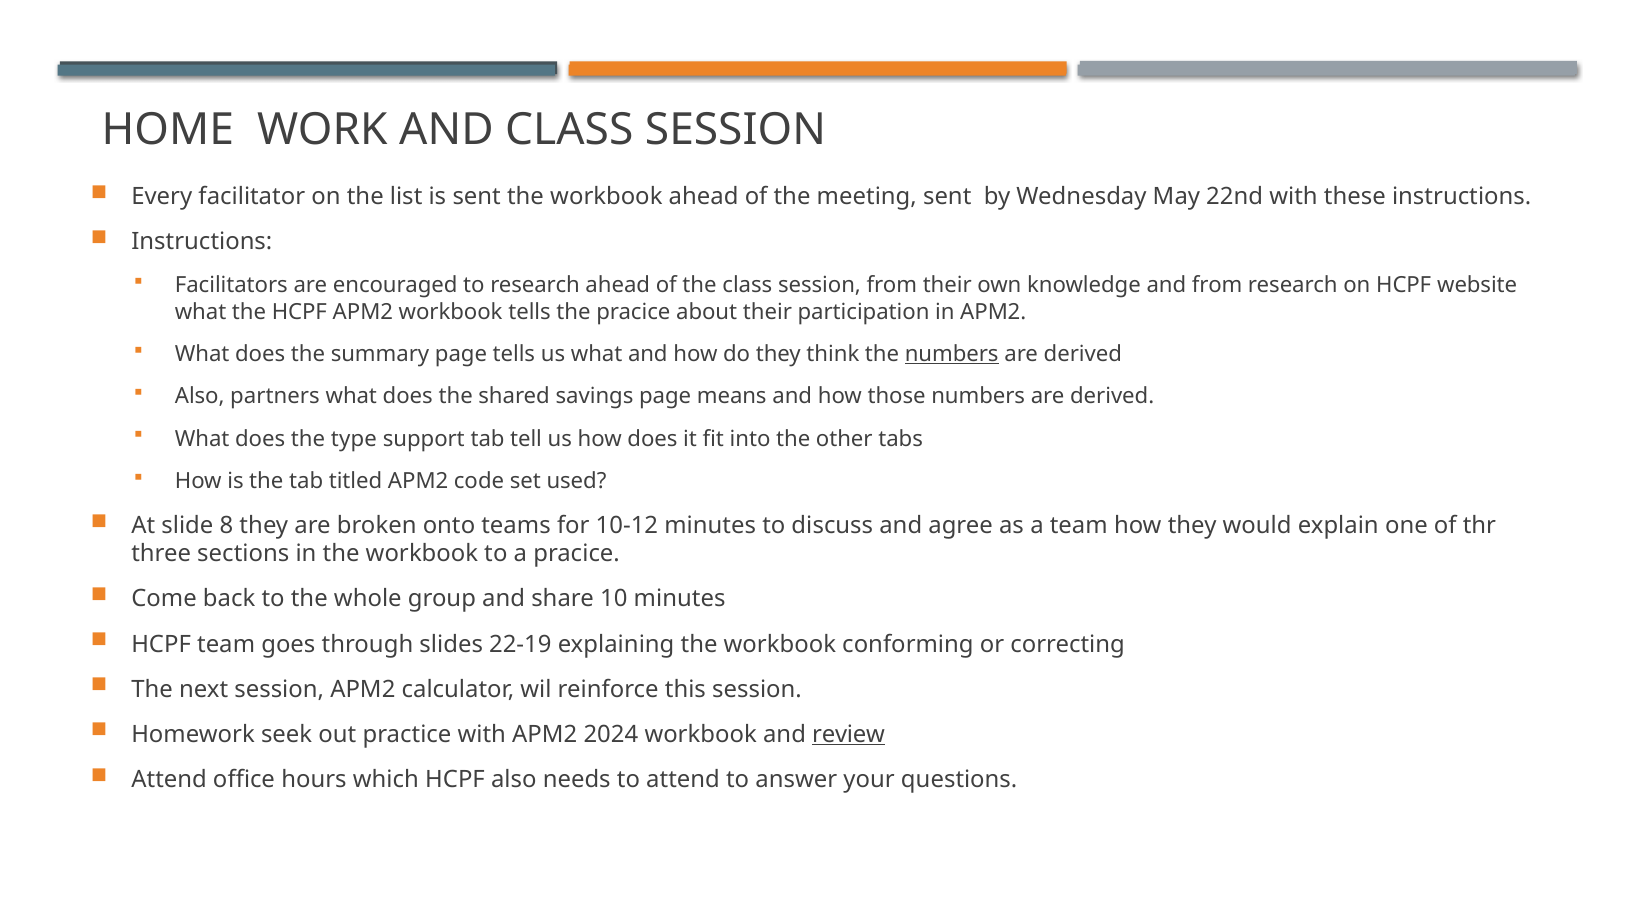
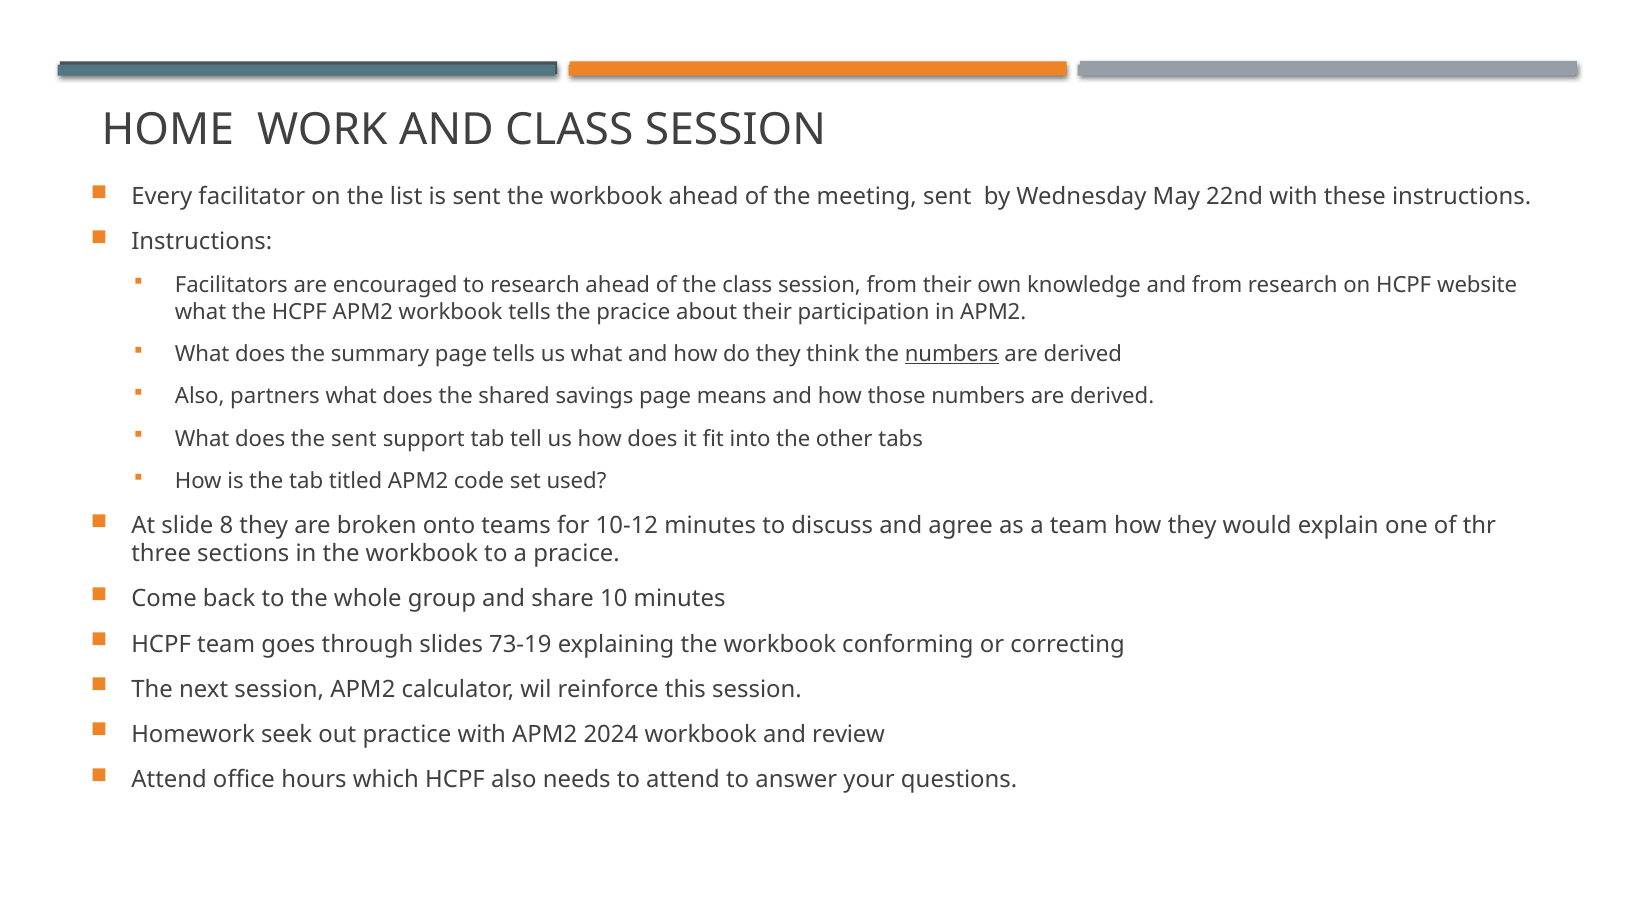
the type: type -> sent
22-19: 22-19 -> 73-19
review underline: present -> none
